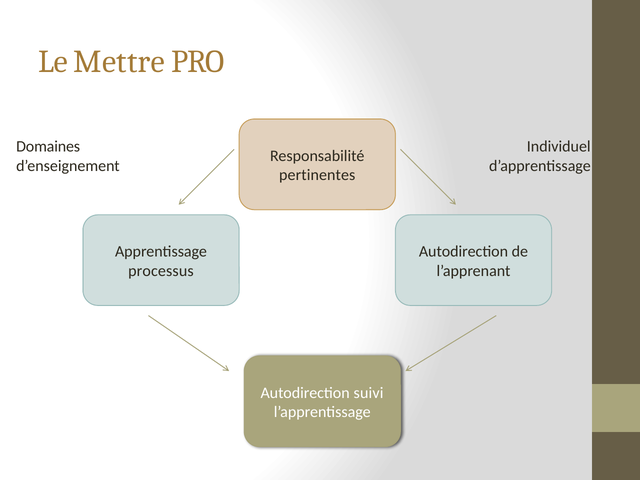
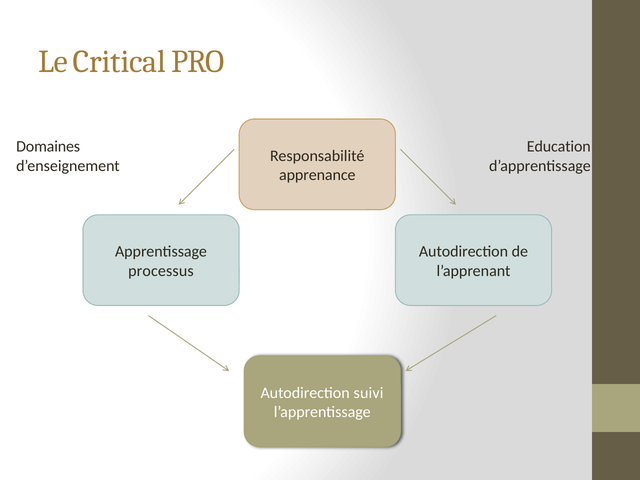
Mettre: Mettre -> Critical
Individuel: Individuel -> Education
pertinentes: pertinentes -> apprenance
